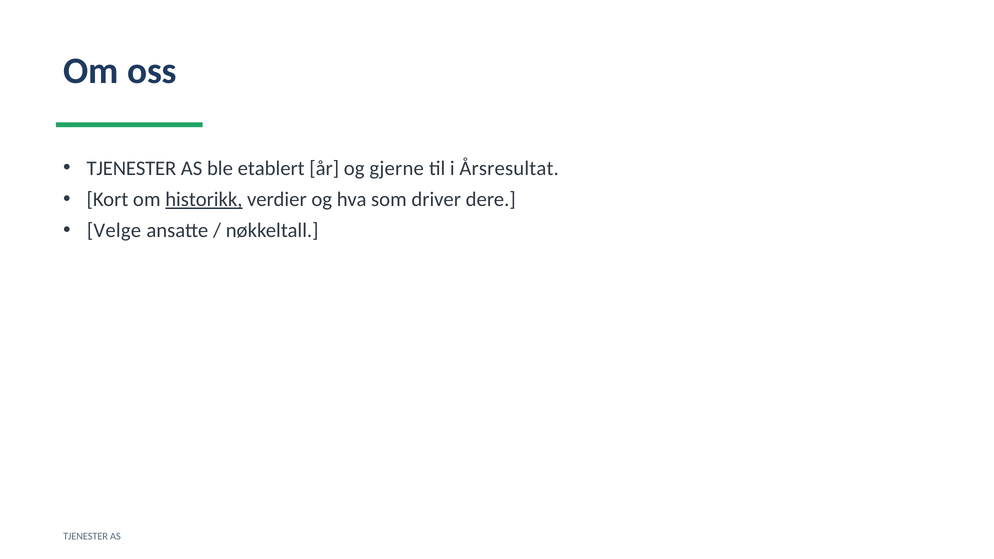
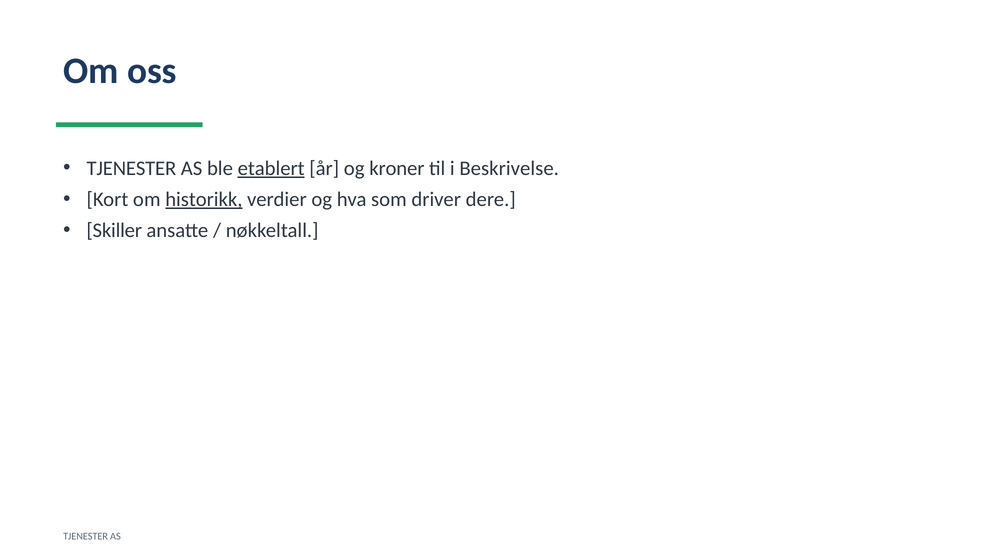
etablert underline: none -> present
gjerne: gjerne -> kroner
Årsresultat: Årsresultat -> Beskrivelse
Velge: Velge -> Skiller
